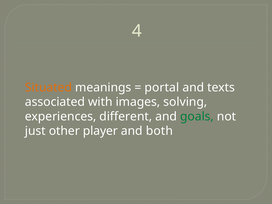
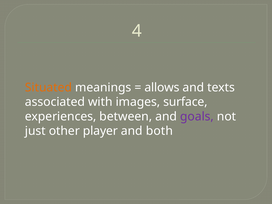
portal: portal -> allows
solving: solving -> surface
different: different -> between
goals colour: green -> purple
